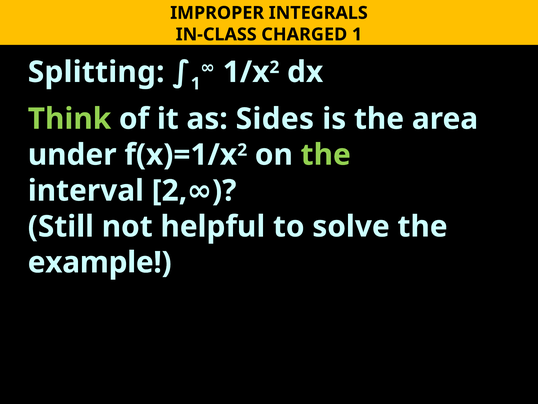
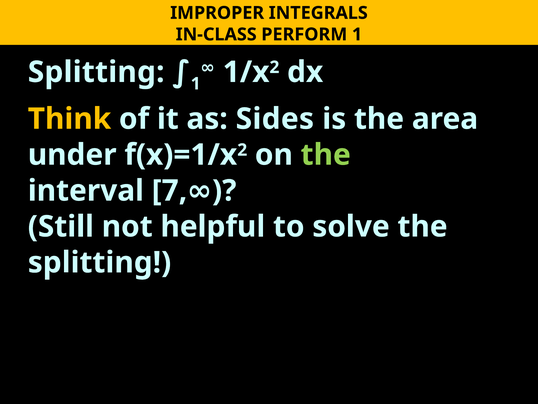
CHARGED: CHARGED -> PERFORM
Think colour: light green -> yellow
interval 2: 2 -> 7
example at (100, 262): example -> splitting
